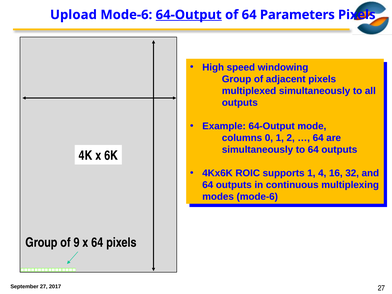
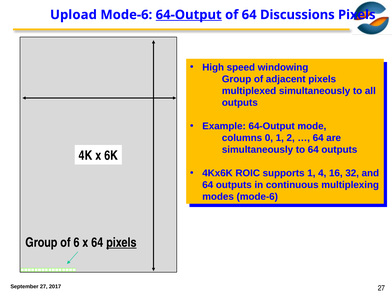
Parameters: Parameters -> Discussions
9: 9 -> 6
pixels at (121, 243) underline: none -> present
